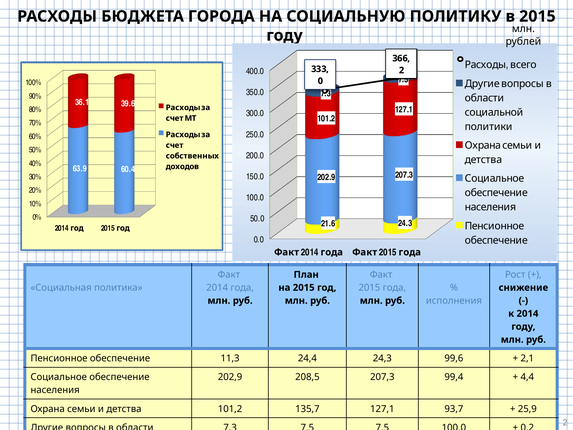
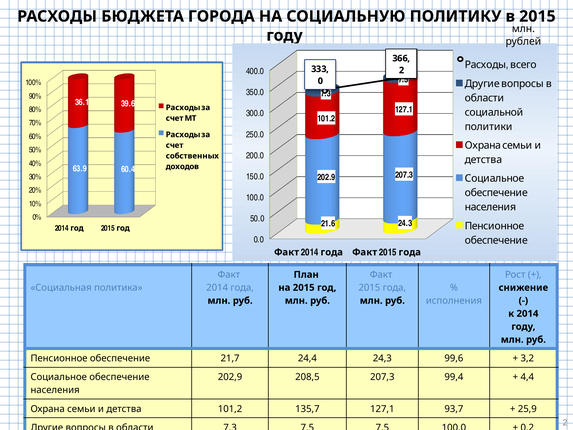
11,3: 11,3 -> 21,7
2,1: 2,1 -> 3,2
